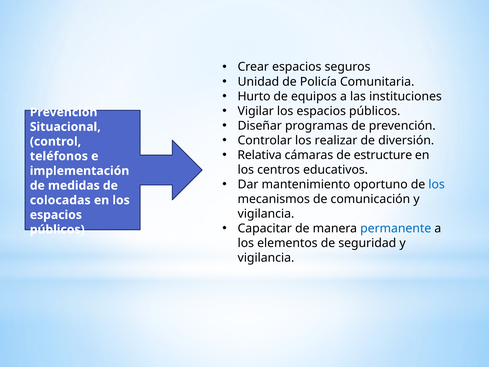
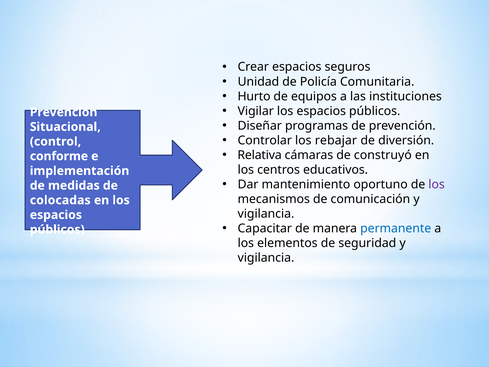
realizar: realizar -> rebajar
estructure: estructure -> construyó
teléfonos: teléfonos -> conforme
los at (437, 184) colour: blue -> purple
